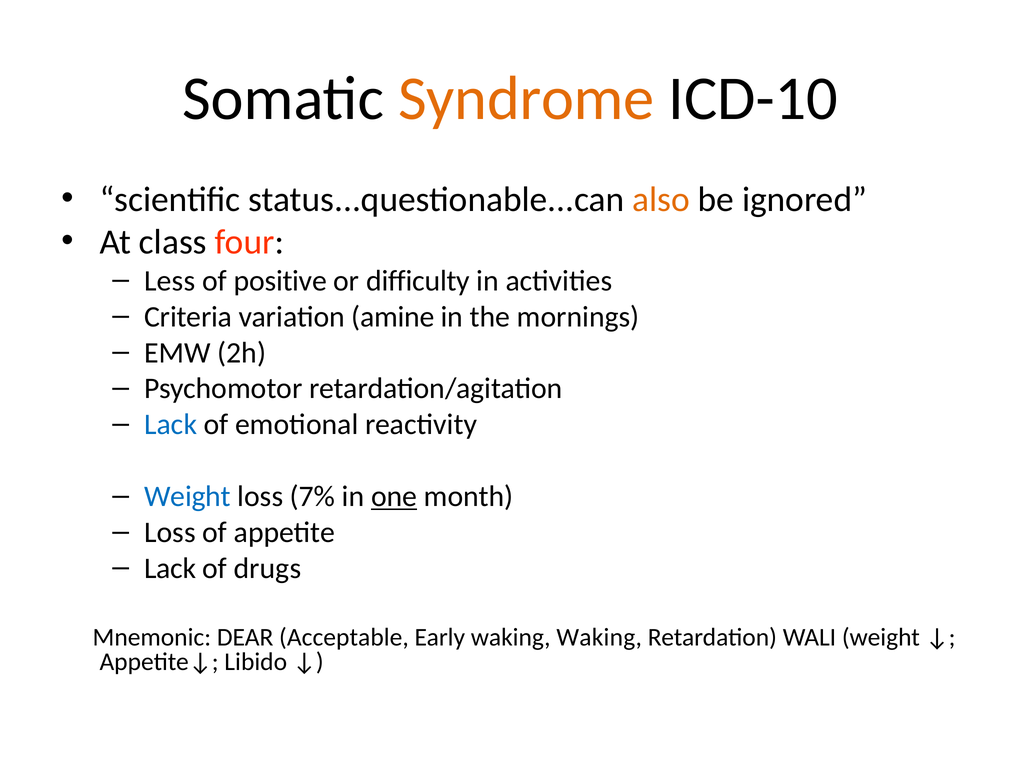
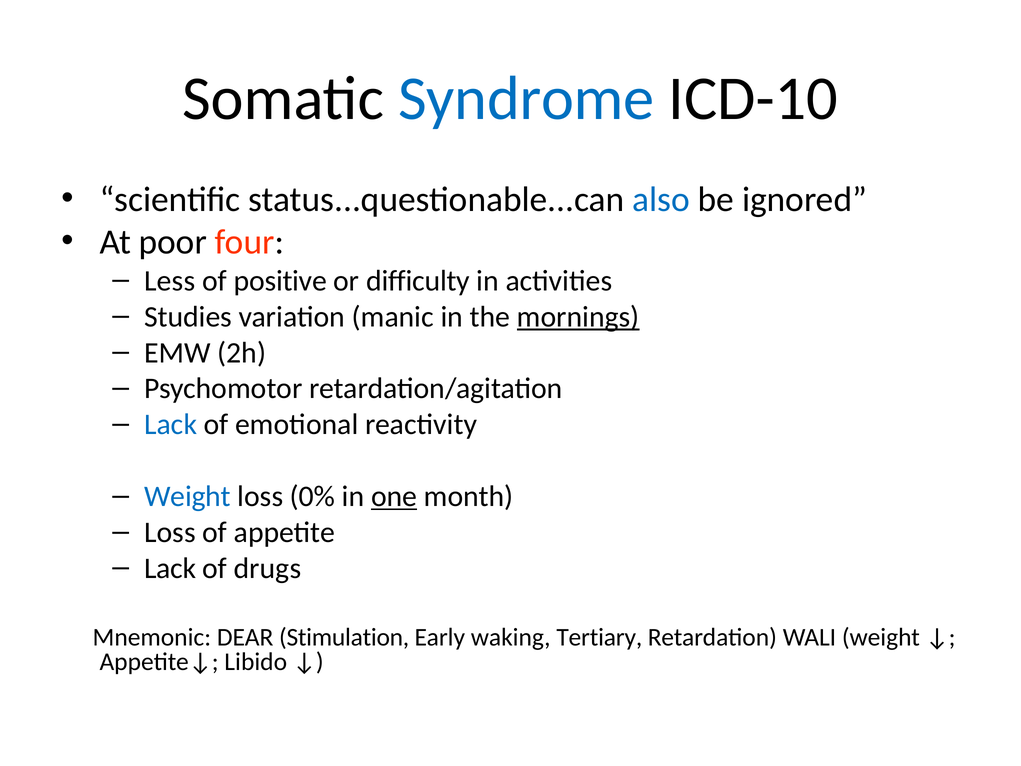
Syndrome colour: orange -> blue
also colour: orange -> blue
class: class -> poor
Criteria: Criteria -> Studies
amine: amine -> manic
mornings underline: none -> present
7%: 7% -> 0%
Acceptable: Acceptable -> Stimulation
waking Waking: Waking -> Tertiary
